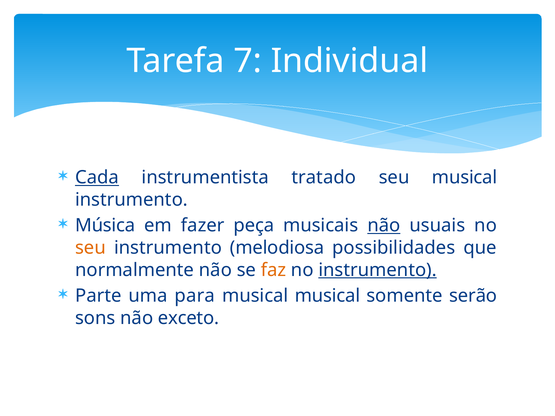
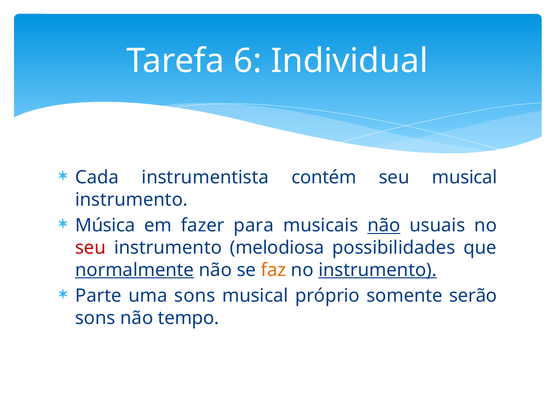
7: 7 -> 6
Cada underline: present -> none
tratado: tratado -> contém
peça: peça -> para
seu at (90, 248) colour: orange -> red
normalmente underline: none -> present
uma para: para -> sons
musical musical: musical -> próprio
exceto: exceto -> tempo
